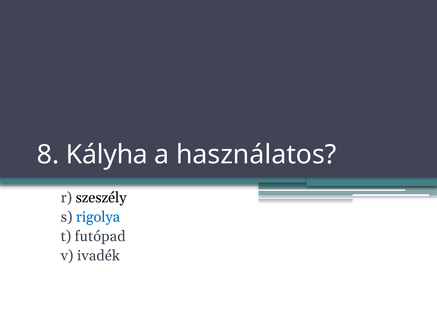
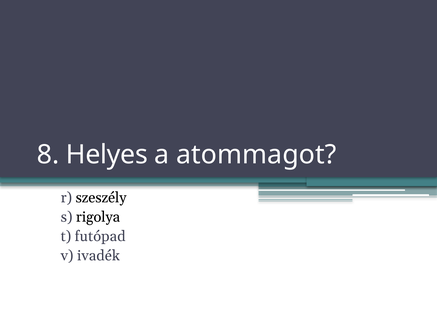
Kályha: Kályha -> Helyes
használatos: használatos -> atommagot
rigolya colour: blue -> black
